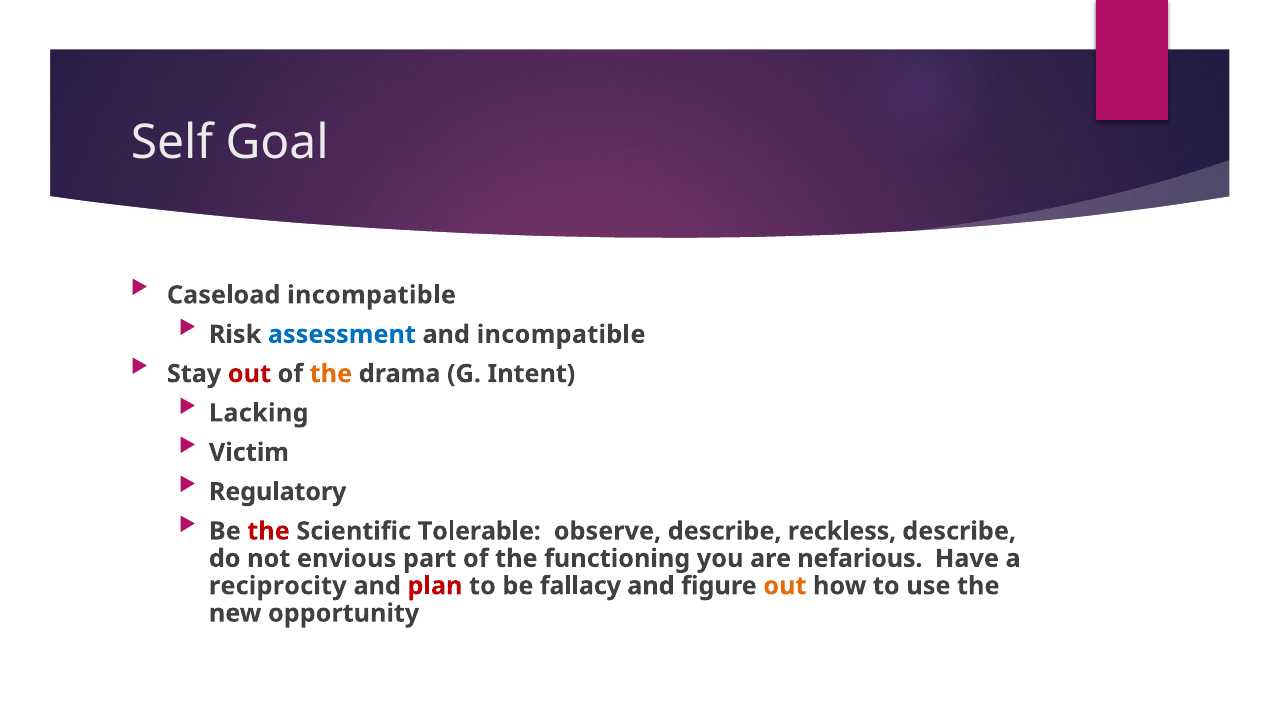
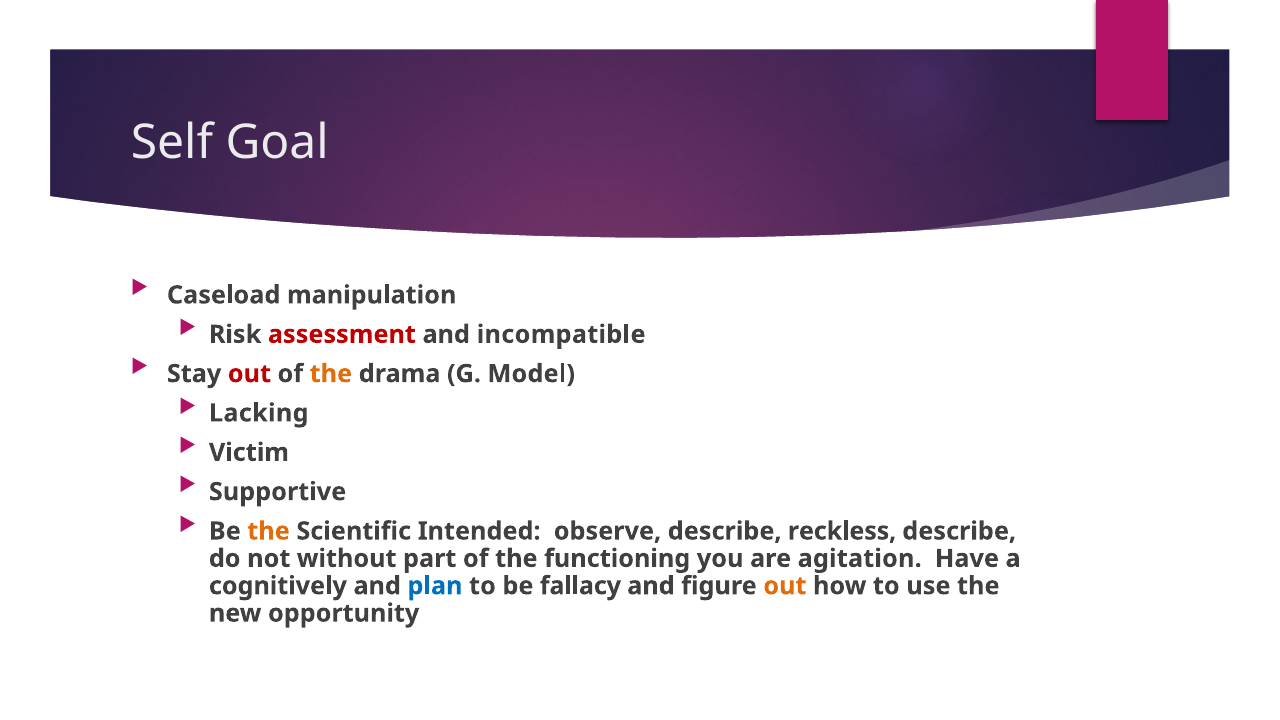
Caseload incompatible: incompatible -> manipulation
assessment colour: blue -> red
Intent: Intent -> Model
Regulatory: Regulatory -> Supportive
the at (268, 531) colour: red -> orange
Tolerable: Tolerable -> Intended
envious: envious -> without
nefarious: nefarious -> agitation
reciprocity: reciprocity -> cognitively
plan colour: red -> blue
